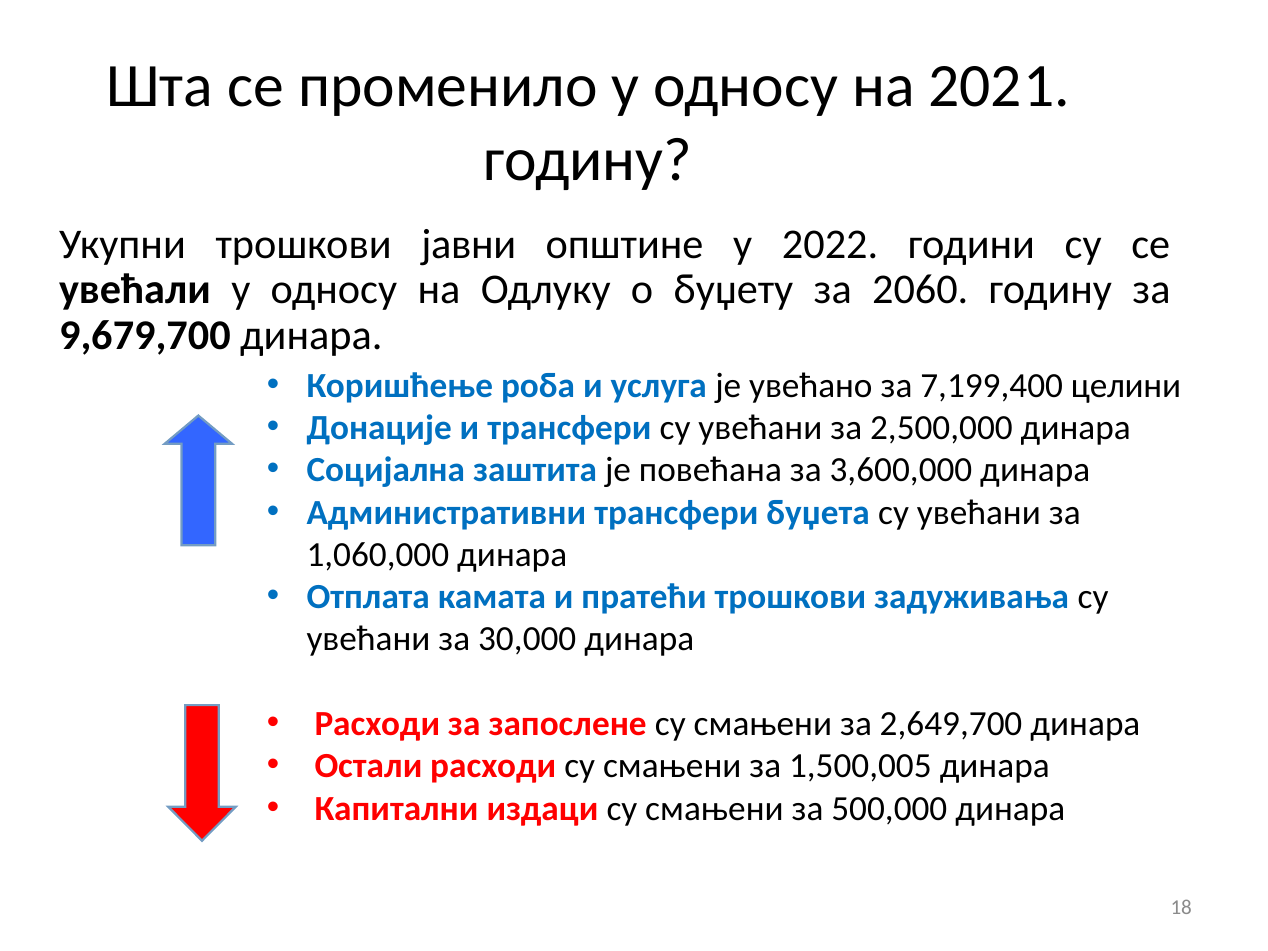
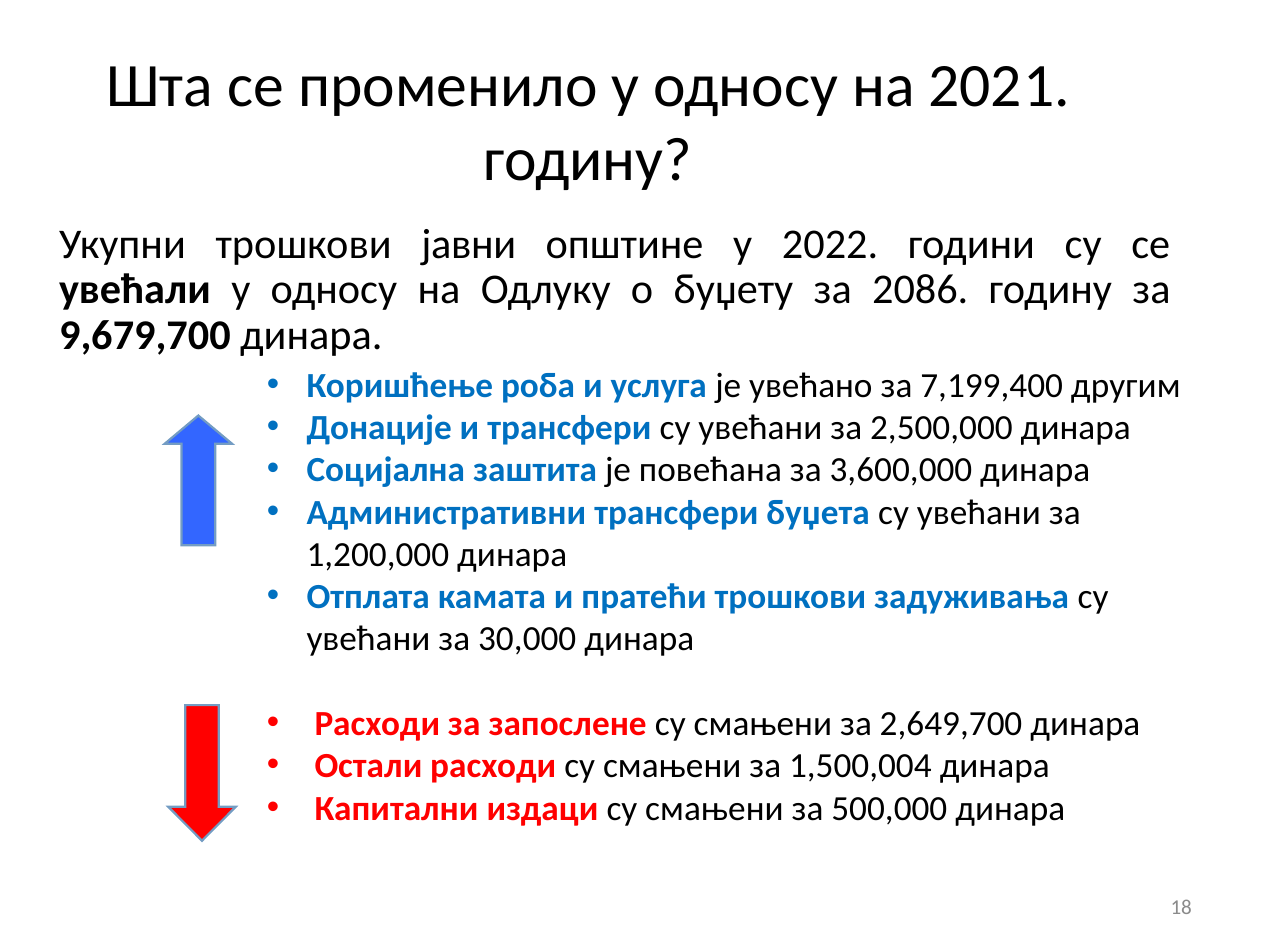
2060: 2060 -> 2086
целини: целини -> другим
1,060,000: 1,060,000 -> 1,200,000
1,500,005: 1,500,005 -> 1,500,004
